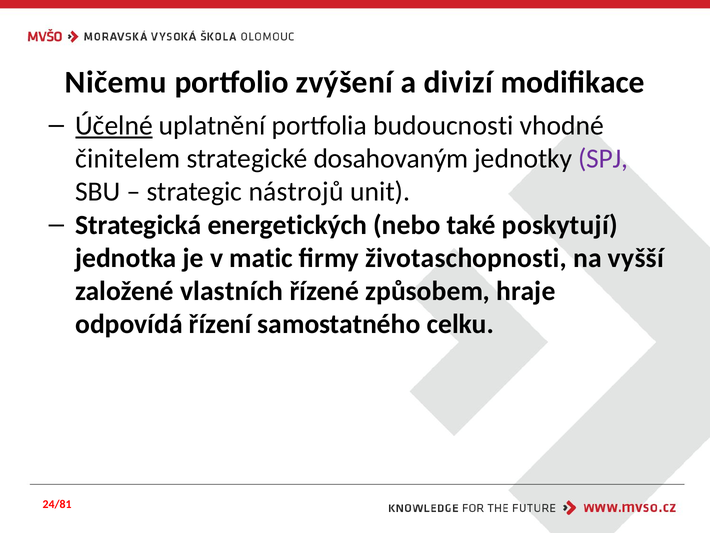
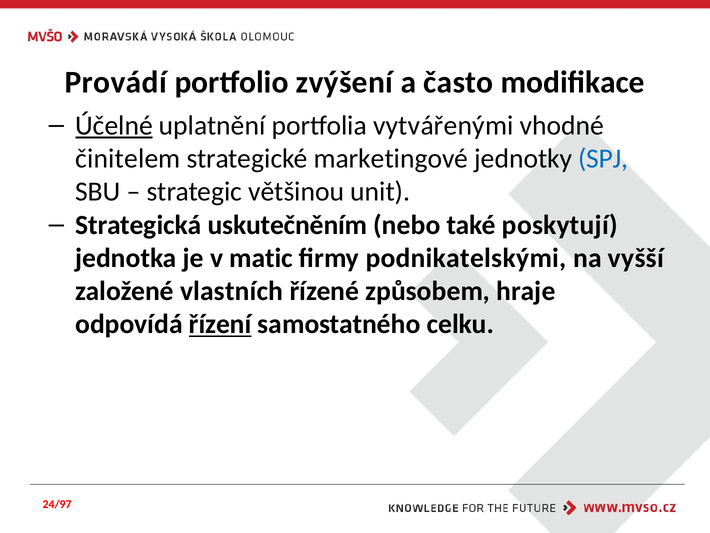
Ničemu: Ničemu -> Provádí
divizí: divizí -> často
budoucnosti: budoucnosti -> vytvářenými
dosahovaným: dosahovaným -> marketingové
SPJ colour: purple -> blue
nástrojů: nástrojů -> většinou
energetických: energetických -> uskutečněním
životaschopnosti: životaschopnosti -> podnikatelskými
řízení underline: none -> present
24/81: 24/81 -> 24/97
